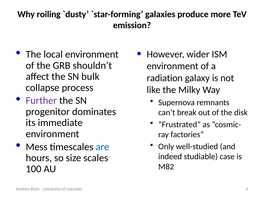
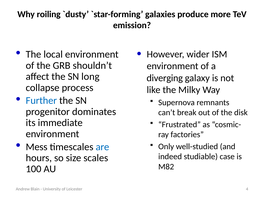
bulk: bulk -> long
radiation: radiation -> diverging
Further colour: purple -> blue
